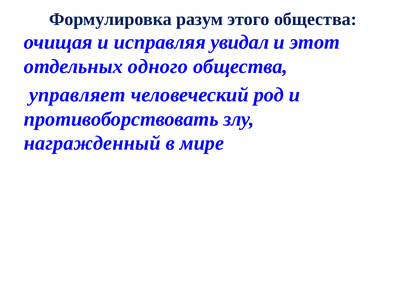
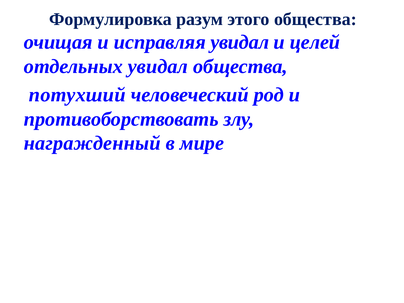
этот: этот -> целей
отдельных одного: одного -> увидал
управляет: управляет -> потухший
